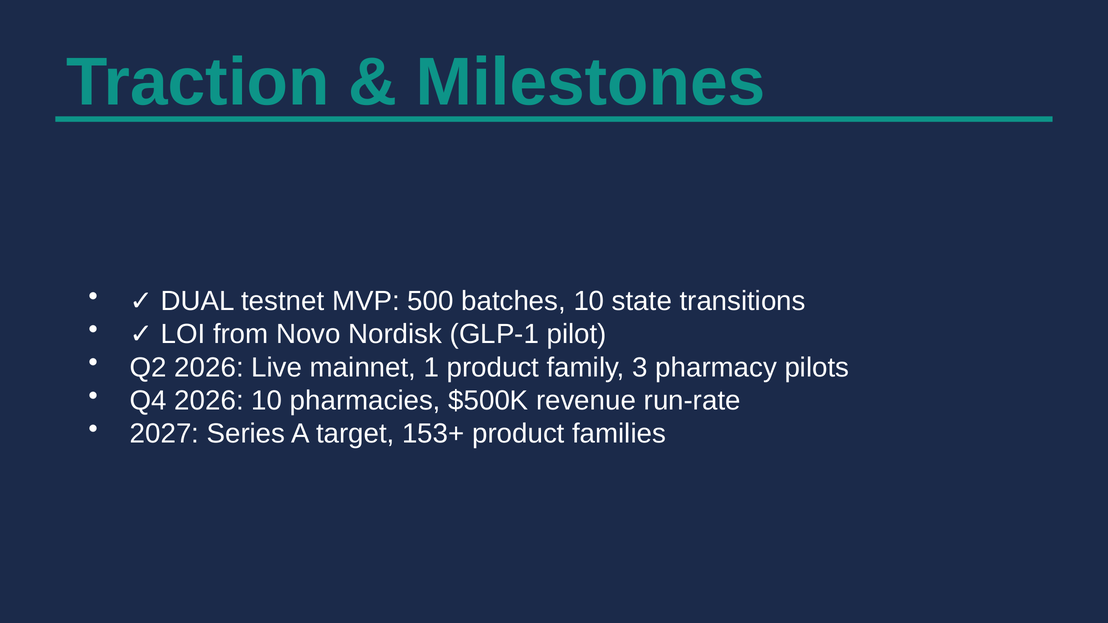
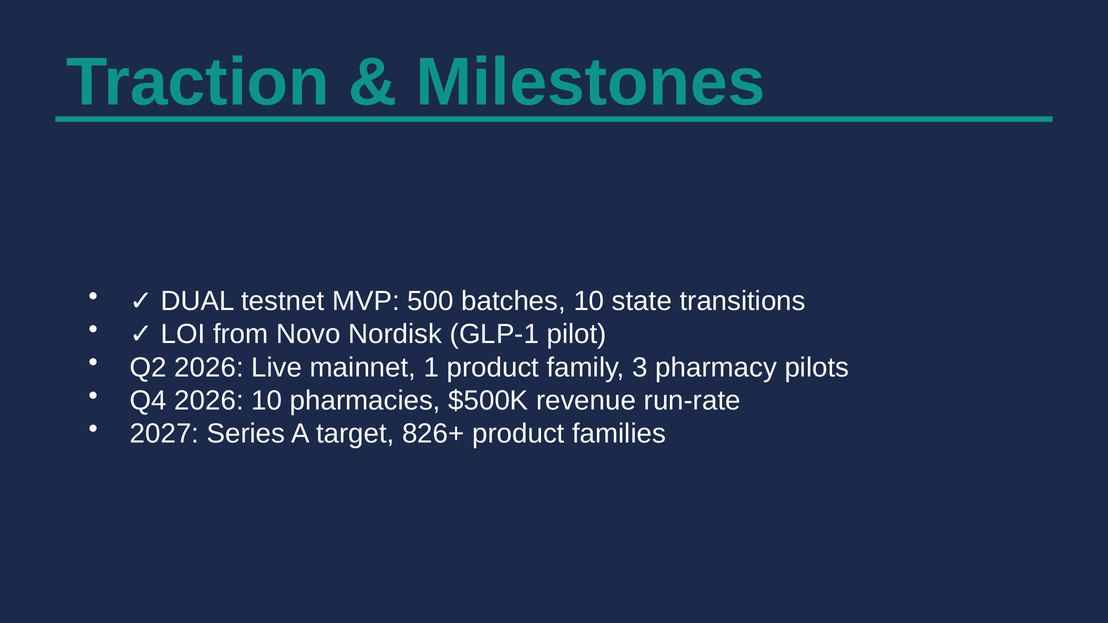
153+: 153+ -> 826+
